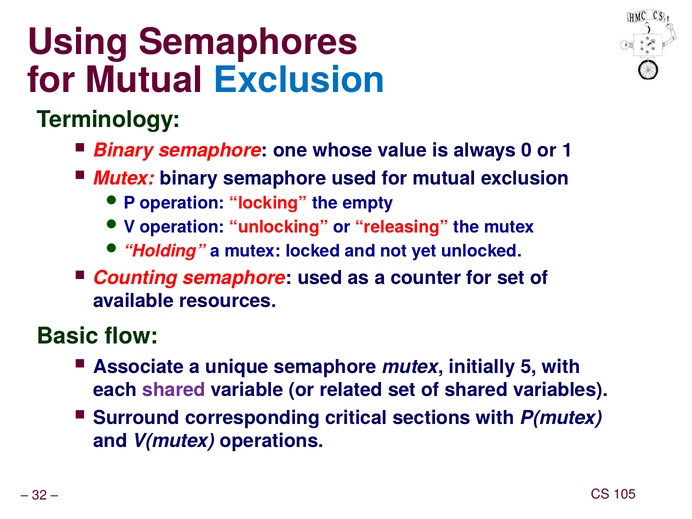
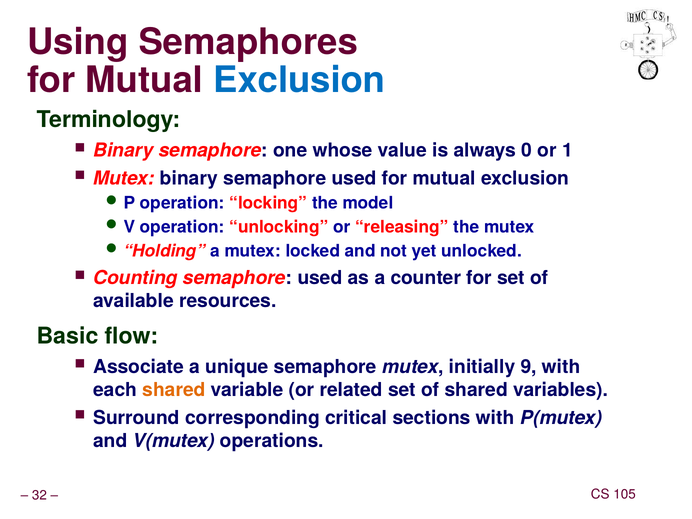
empty: empty -> model
5: 5 -> 9
shared at (174, 390) colour: purple -> orange
